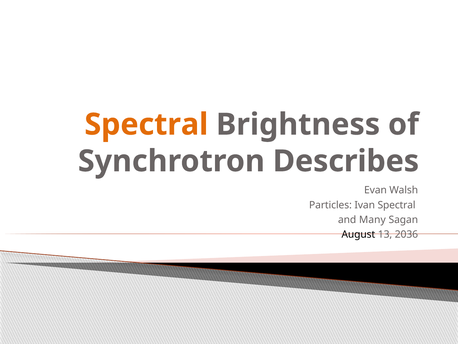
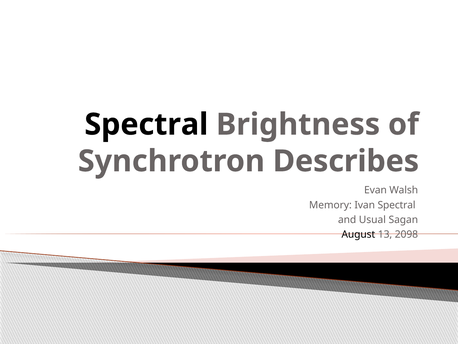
Spectral at (146, 124) colour: orange -> black
Particles: Particles -> Memory
Many: Many -> Usual
2036: 2036 -> 2098
